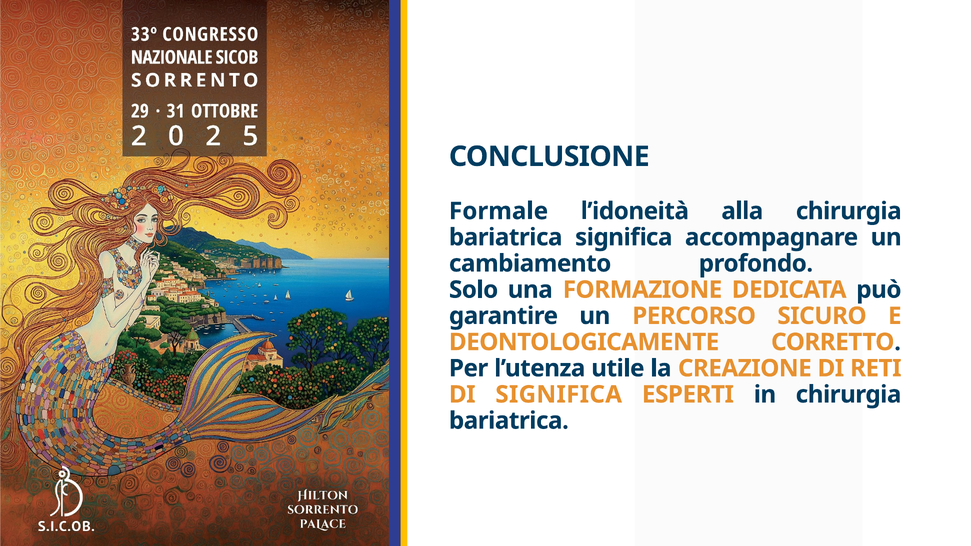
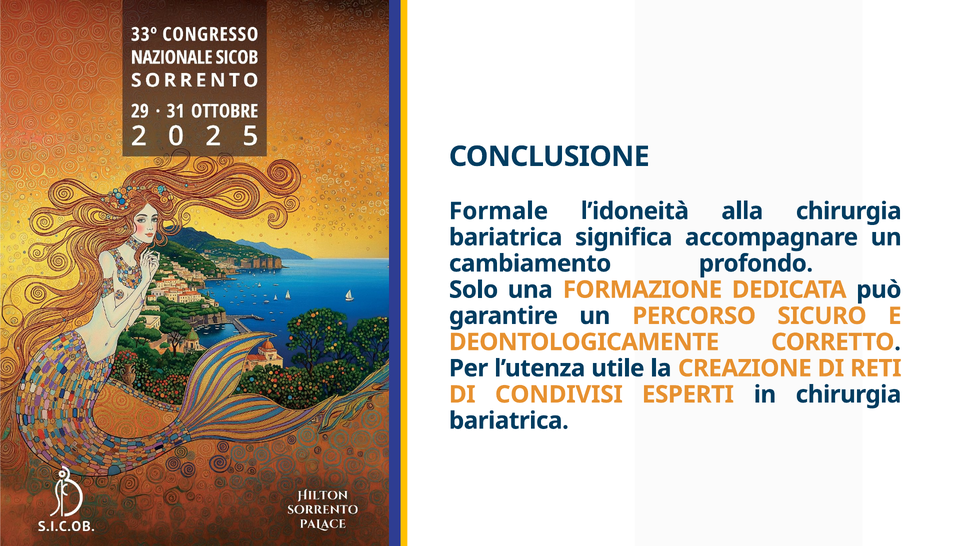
DI SIGNIFICA: SIGNIFICA -> CONDIVISI
